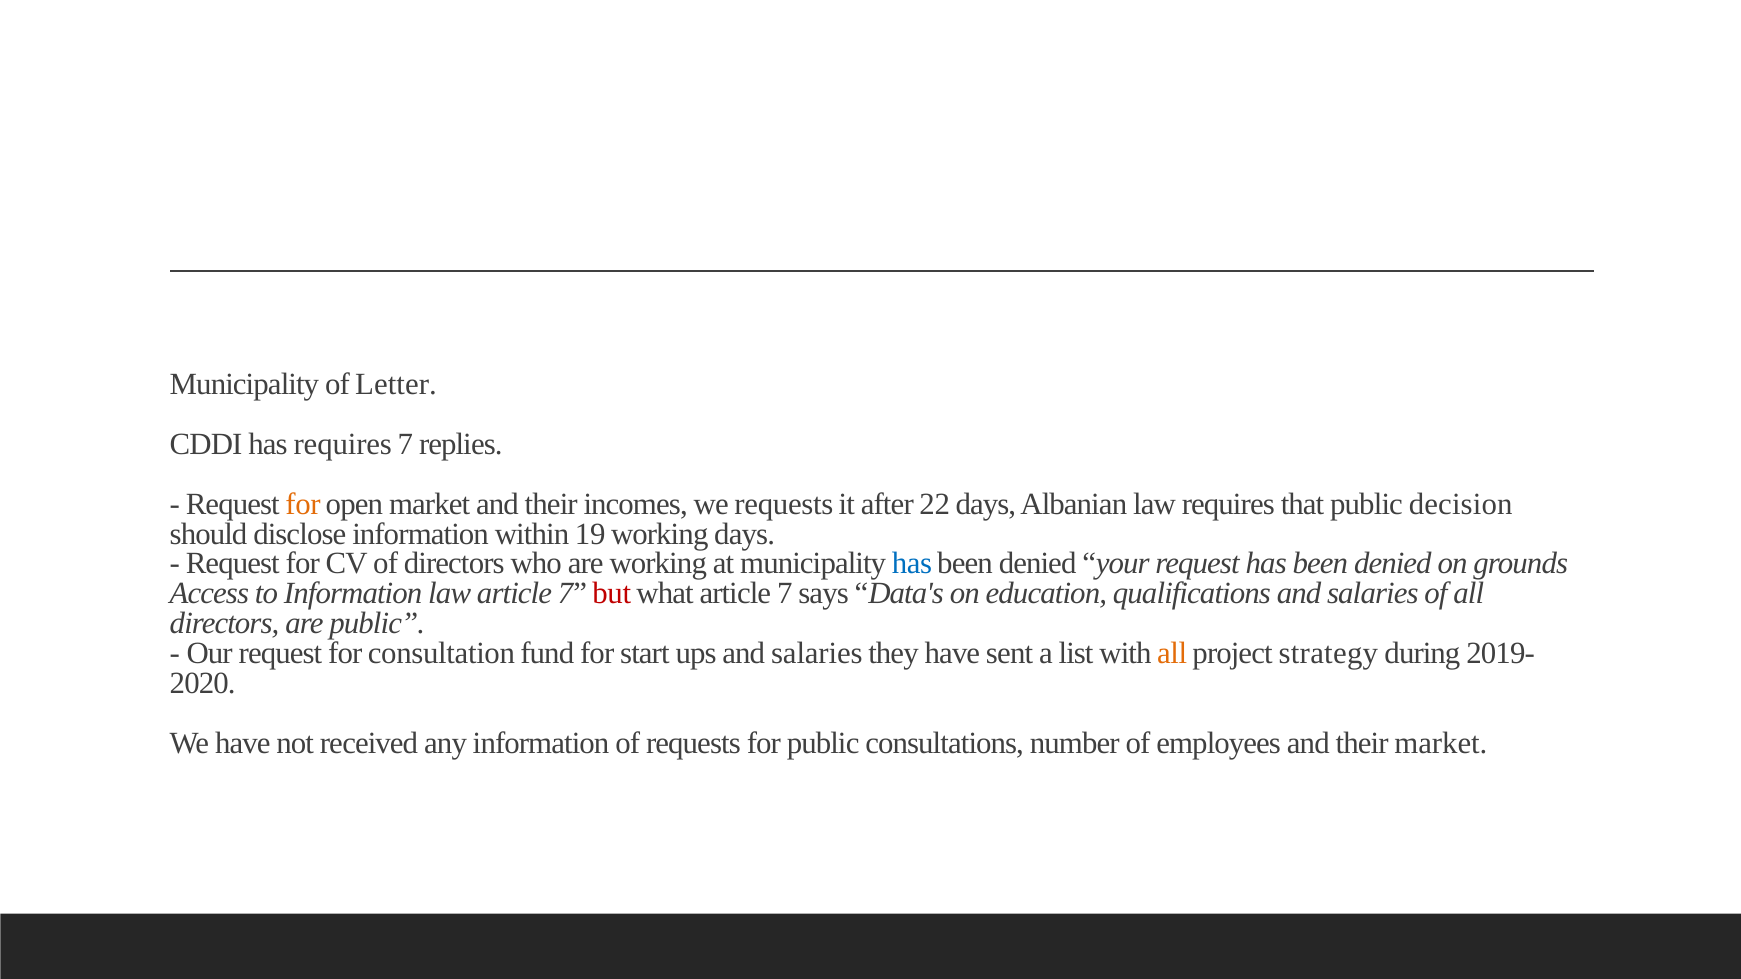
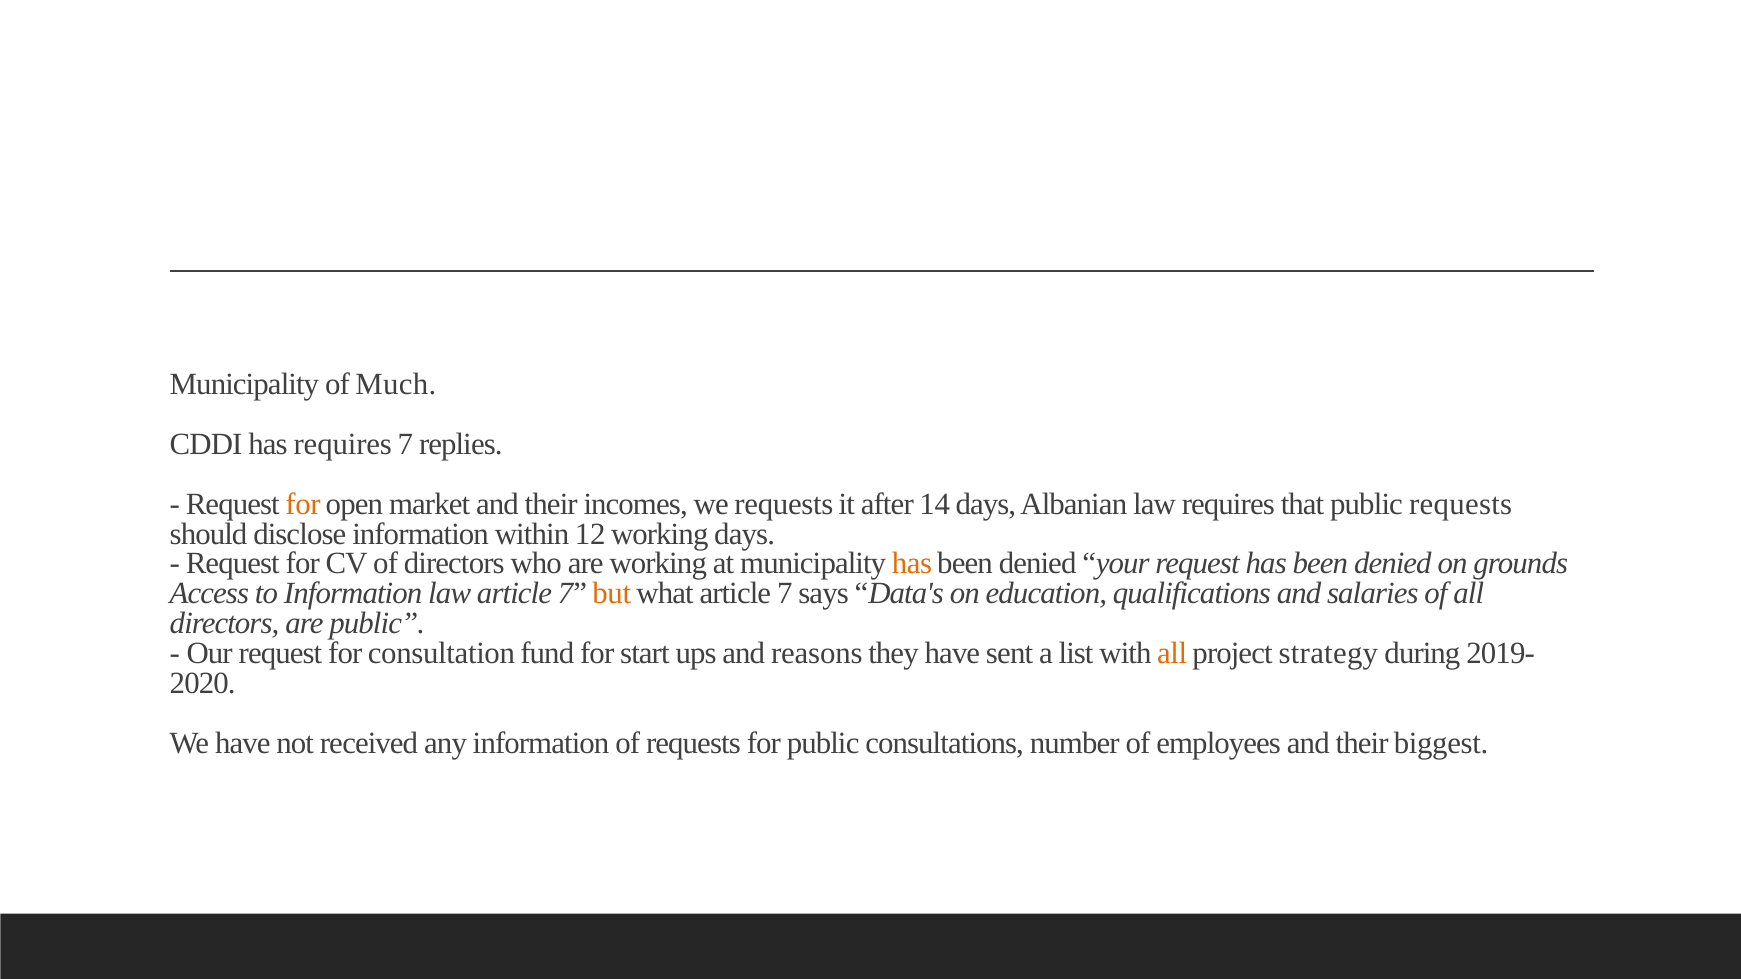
Letter: Letter -> Much
22: 22 -> 14
public decision: decision -> requests
19: 19 -> 12
has at (912, 564) colour: blue -> orange
but colour: red -> orange
ups and salaries: salaries -> reasons
their market: market -> biggest
